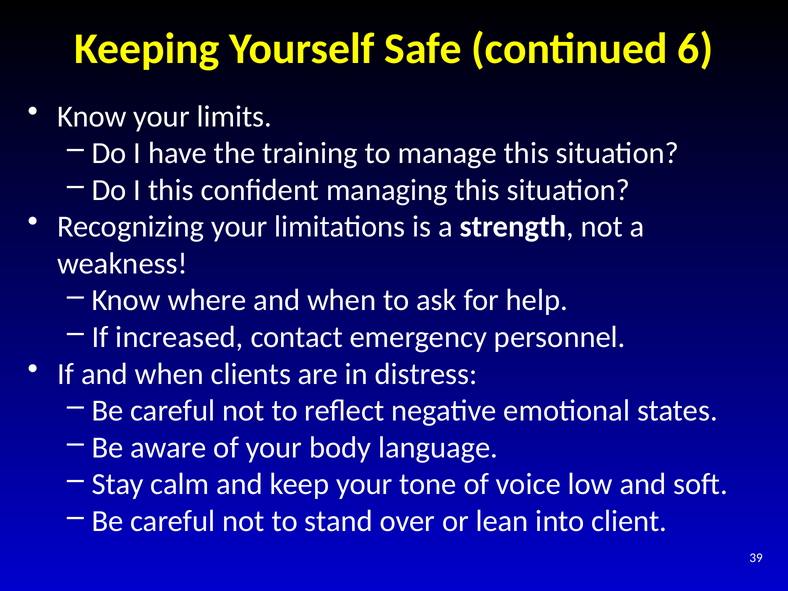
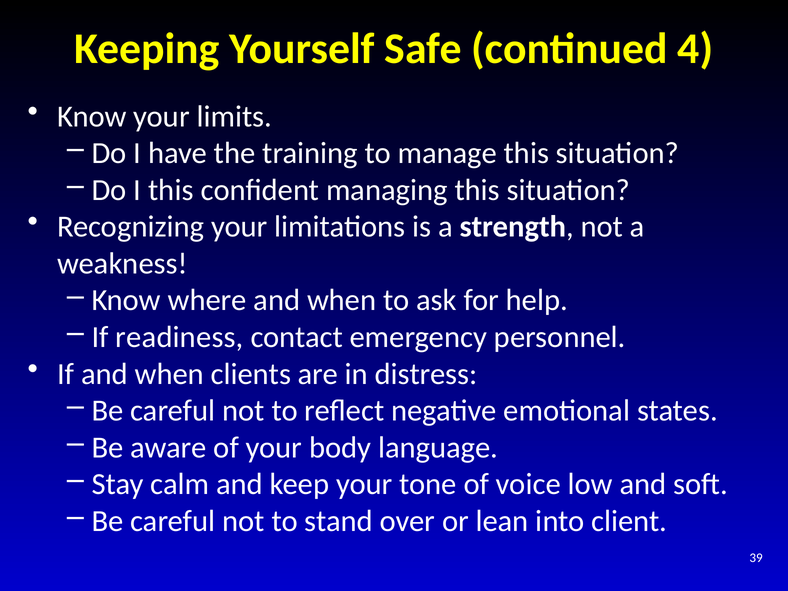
6: 6 -> 4
increased: increased -> readiness
